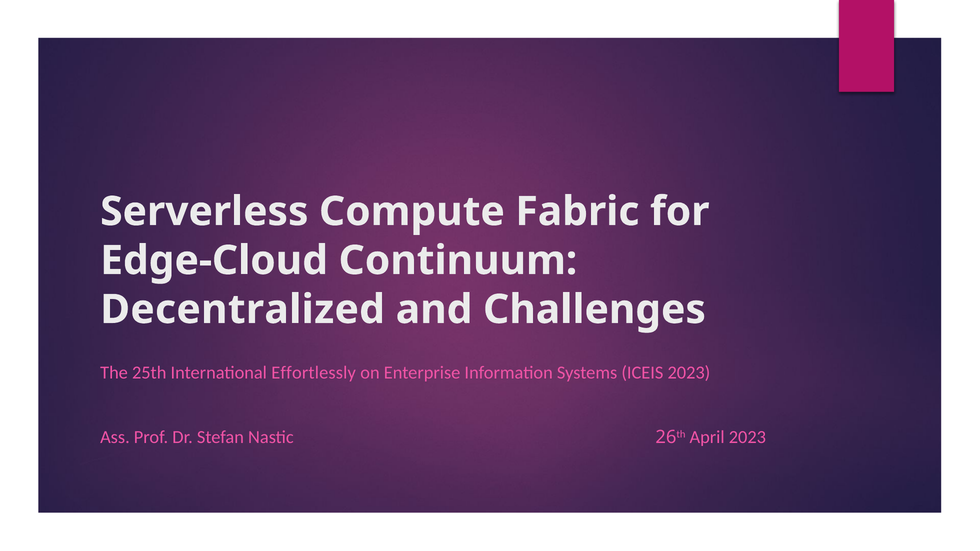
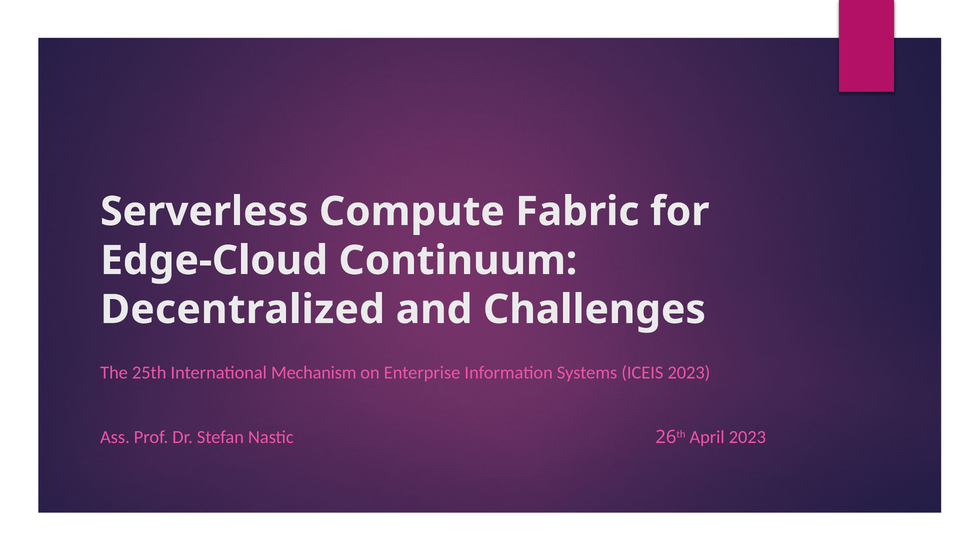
Effortlessly: Effortlessly -> Mechanism
